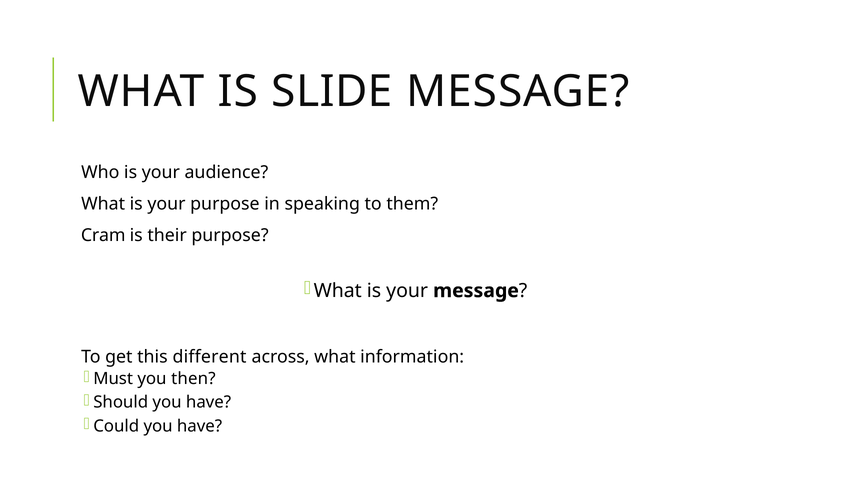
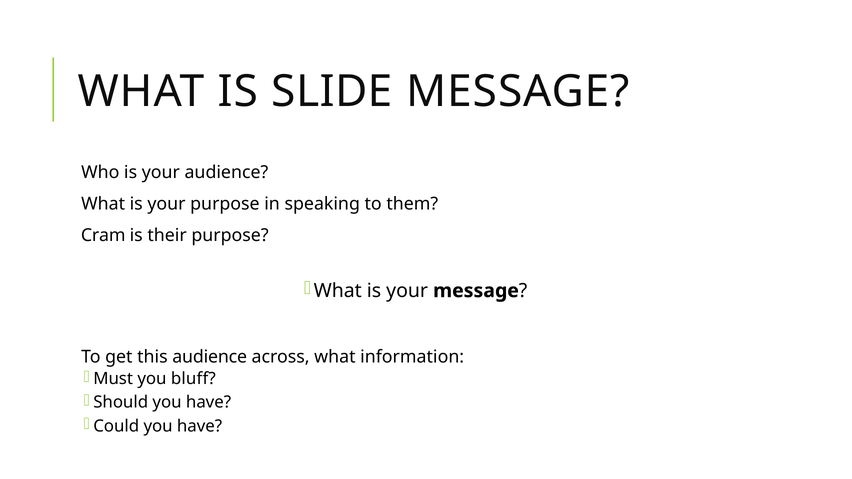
this different: different -> audience
then: then -> bluff
